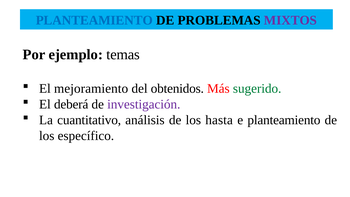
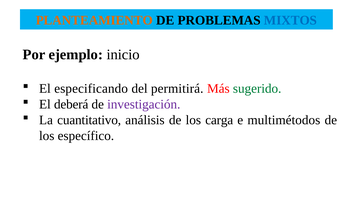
PLANTEAMIENTO at (94, 20) colour: blue -> orange
MIXTOS colour: purple -> blue
temas: temas -> inicio
mejoramiento: mejoramiento -> especificando
obtenidos: obtenidos -> permitirá
hasta: hasta -> carga
e planteamiento: planteamiento -> multimétodos
